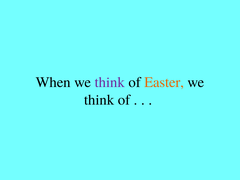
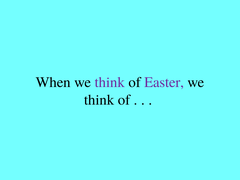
Easter colour: orange -> purple
